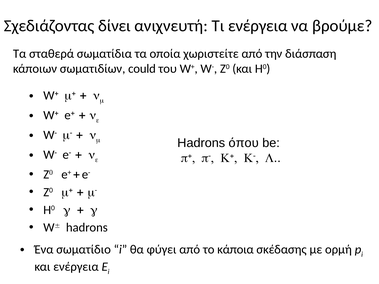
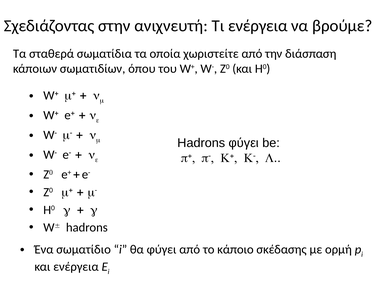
δίνει: δίνει -> στην
could: could -> όπου
Hadrons όπου: όπου -> φύγει
κάποια: κάποια -> κάποιο
